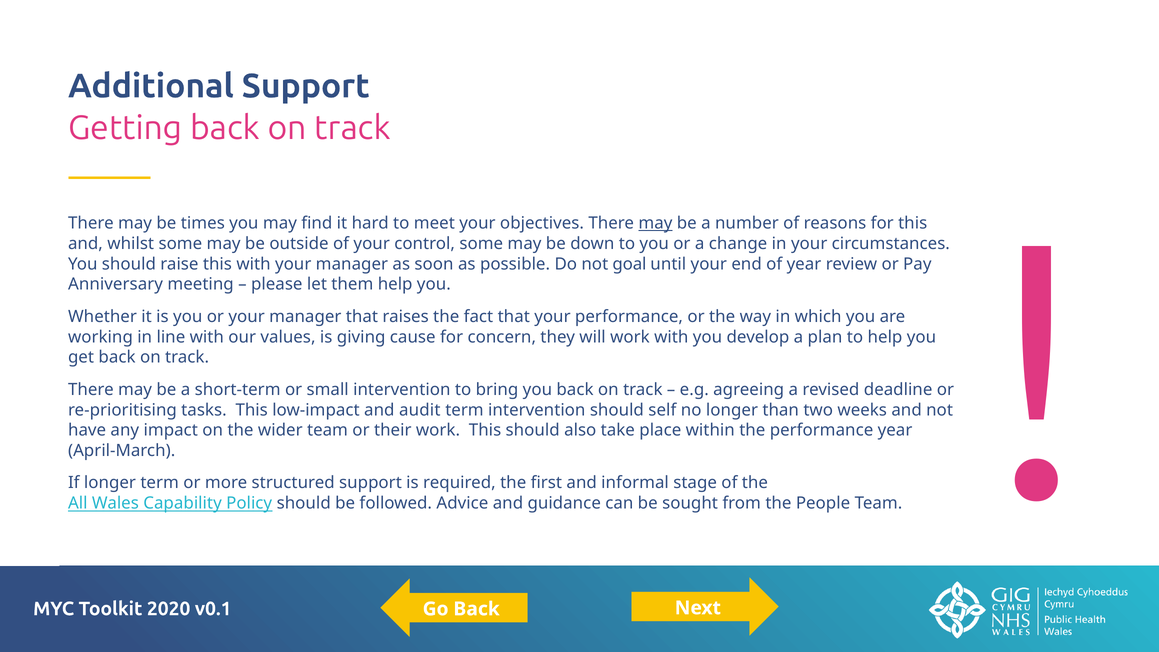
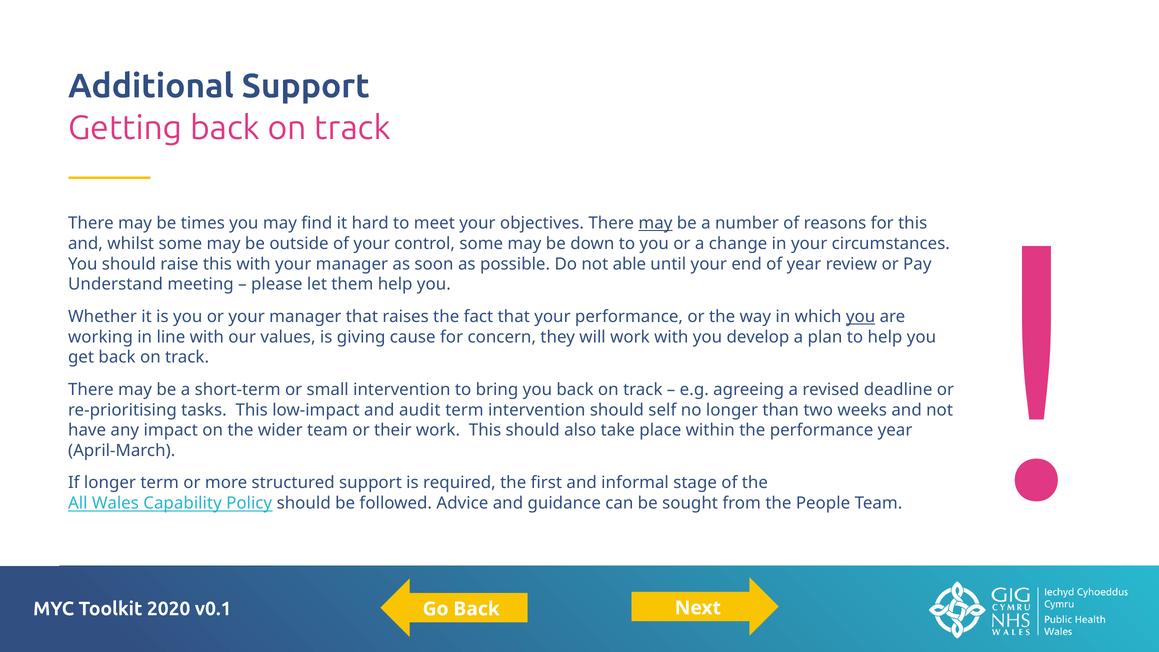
goal: goal -> able
Anniversary: Anniversary -> Understand
you at (861, 317) underline: none -> present
